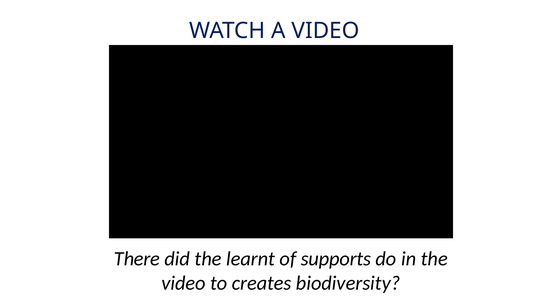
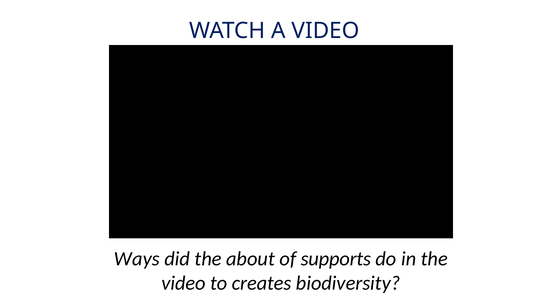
There: There -> Ways
learnt: learnt -> about
